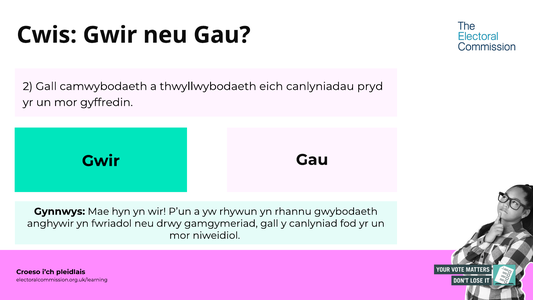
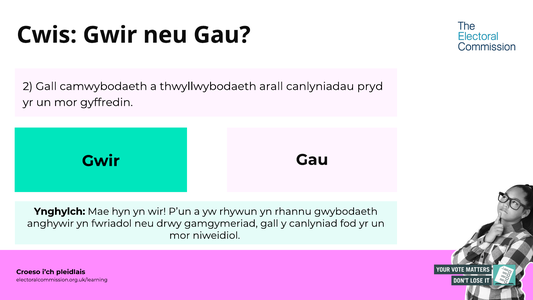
eich: eich -> arall
Gynnwys: Gynnwys -> Ynghylch
